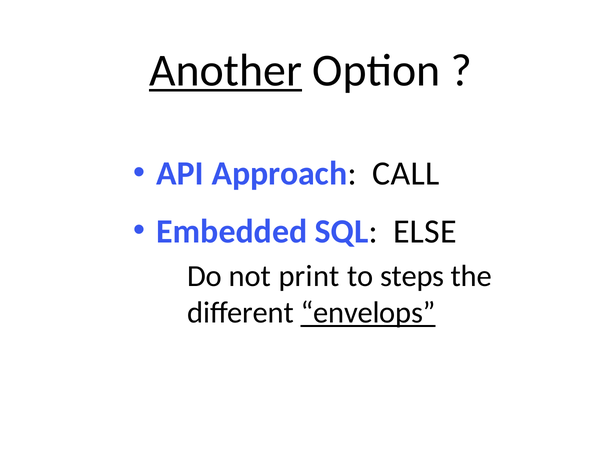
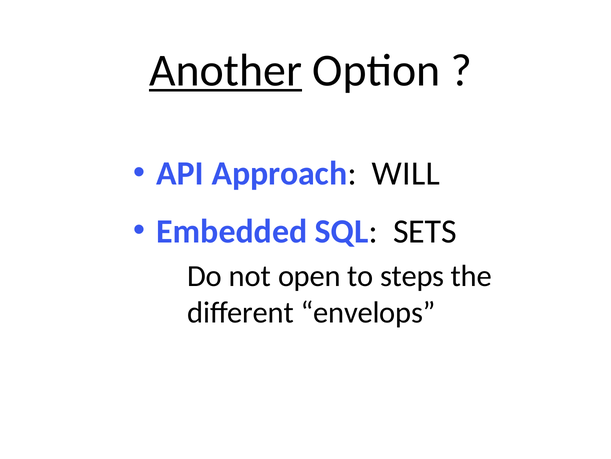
CALL: CALL -> WILL
ELSE: ELSE -> SETS
print: print -> open
envelops underline: present -> none
